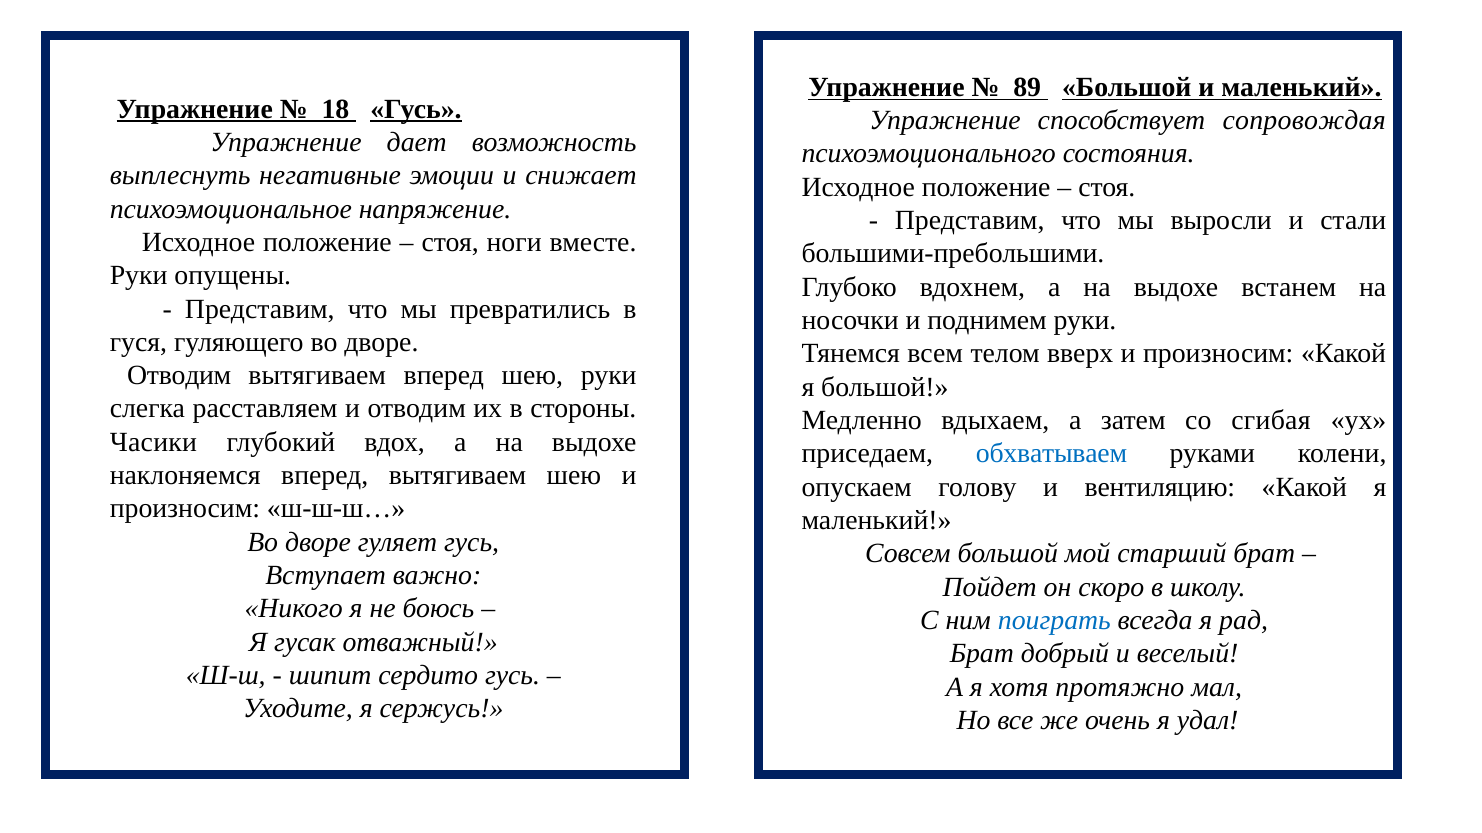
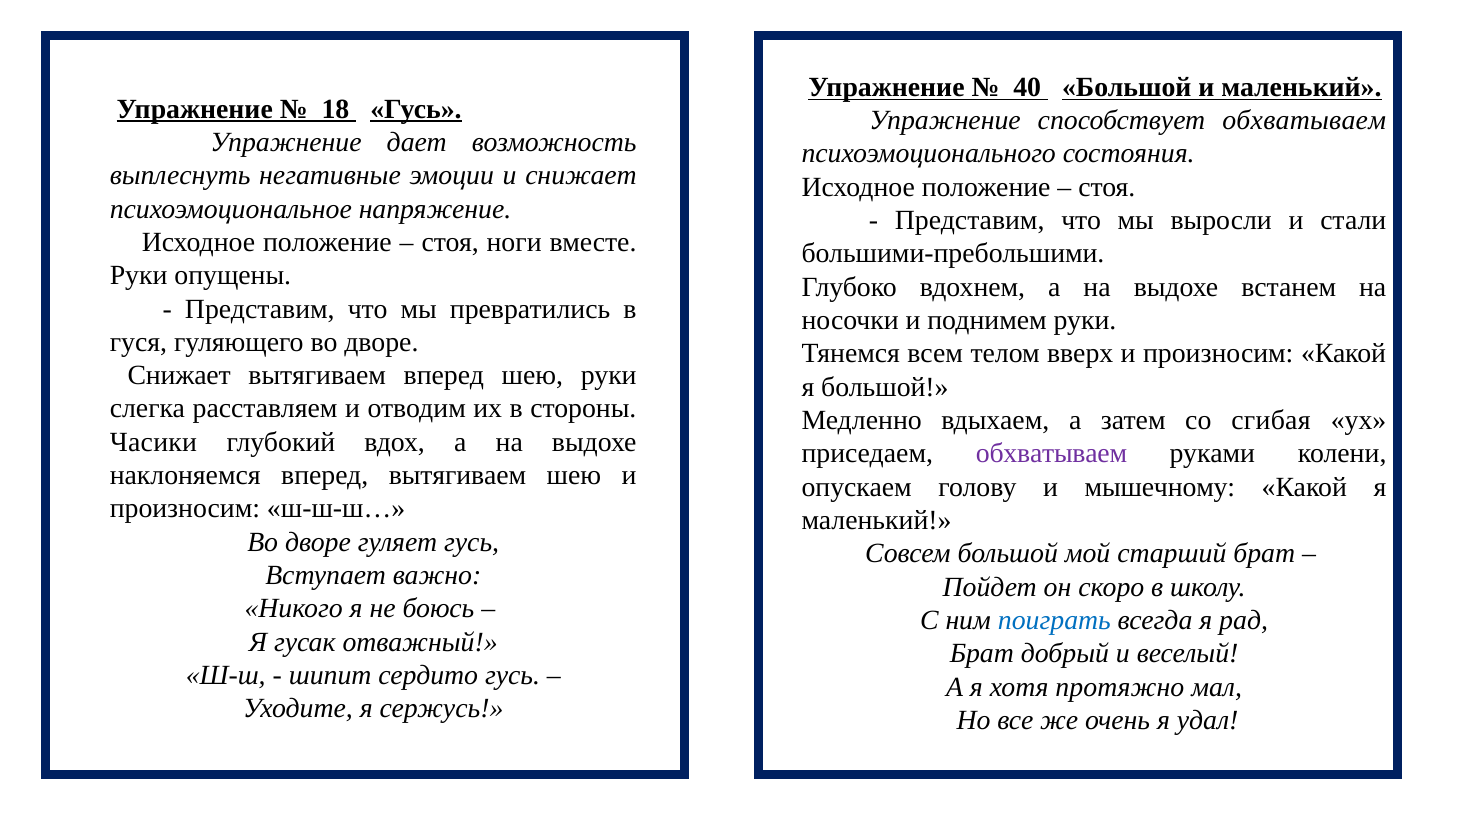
89: 89 -> 40
способствует сопровождая: сопровождая -> обхватываем
Отводим at (179, 376): Отводим -> Снижает
обхватываем at (1052, 454) colour: blue -> purple
вентиляцию: вентиляцию -> мышечному
